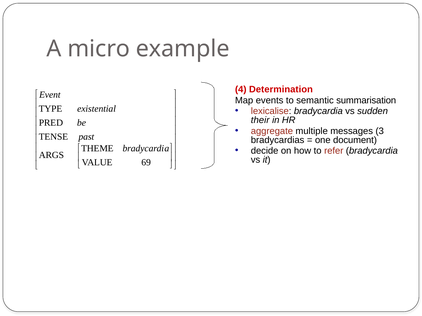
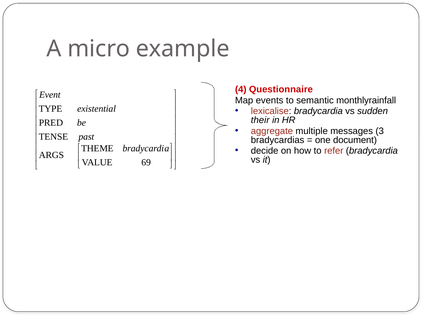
Determination: Determination -> Questionnaire
summarisation: summarisation -> monthlyrainfall
